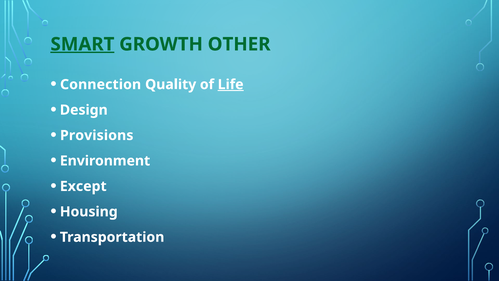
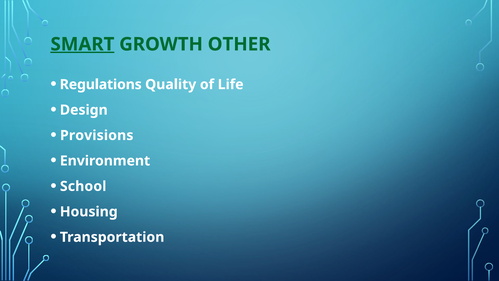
Connection: Connection -> Regulations
Life underline: present -> none
Except: Except -> School
